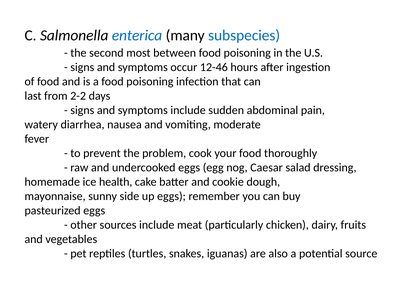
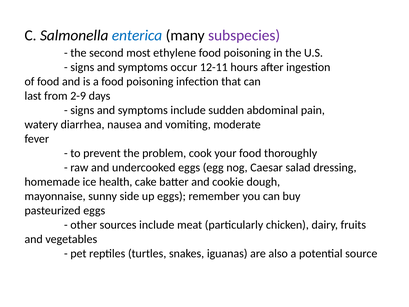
subspecies colour: blue -> purple
between: between -> ethylene
12-46: 12-46 -> 12-11
2-2: 2-2 -> 2-9
